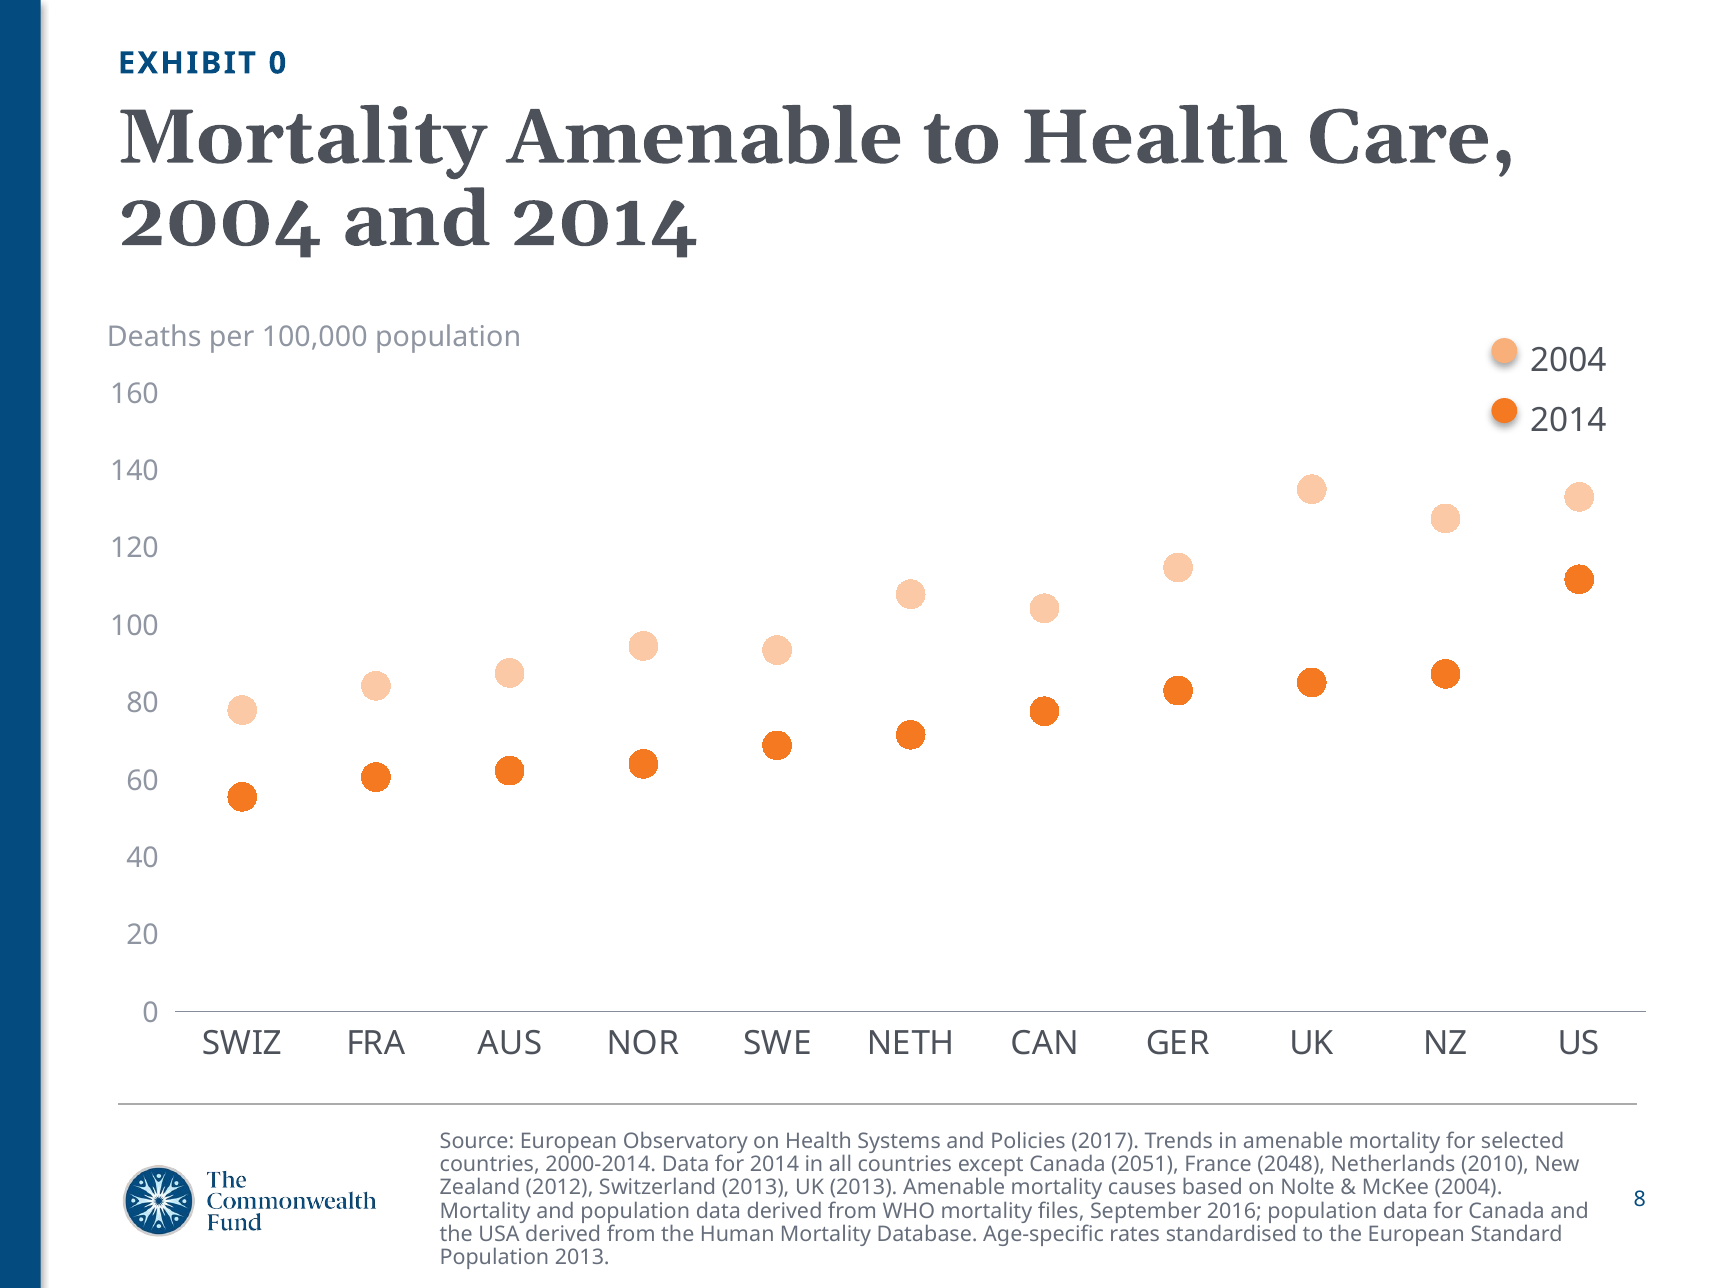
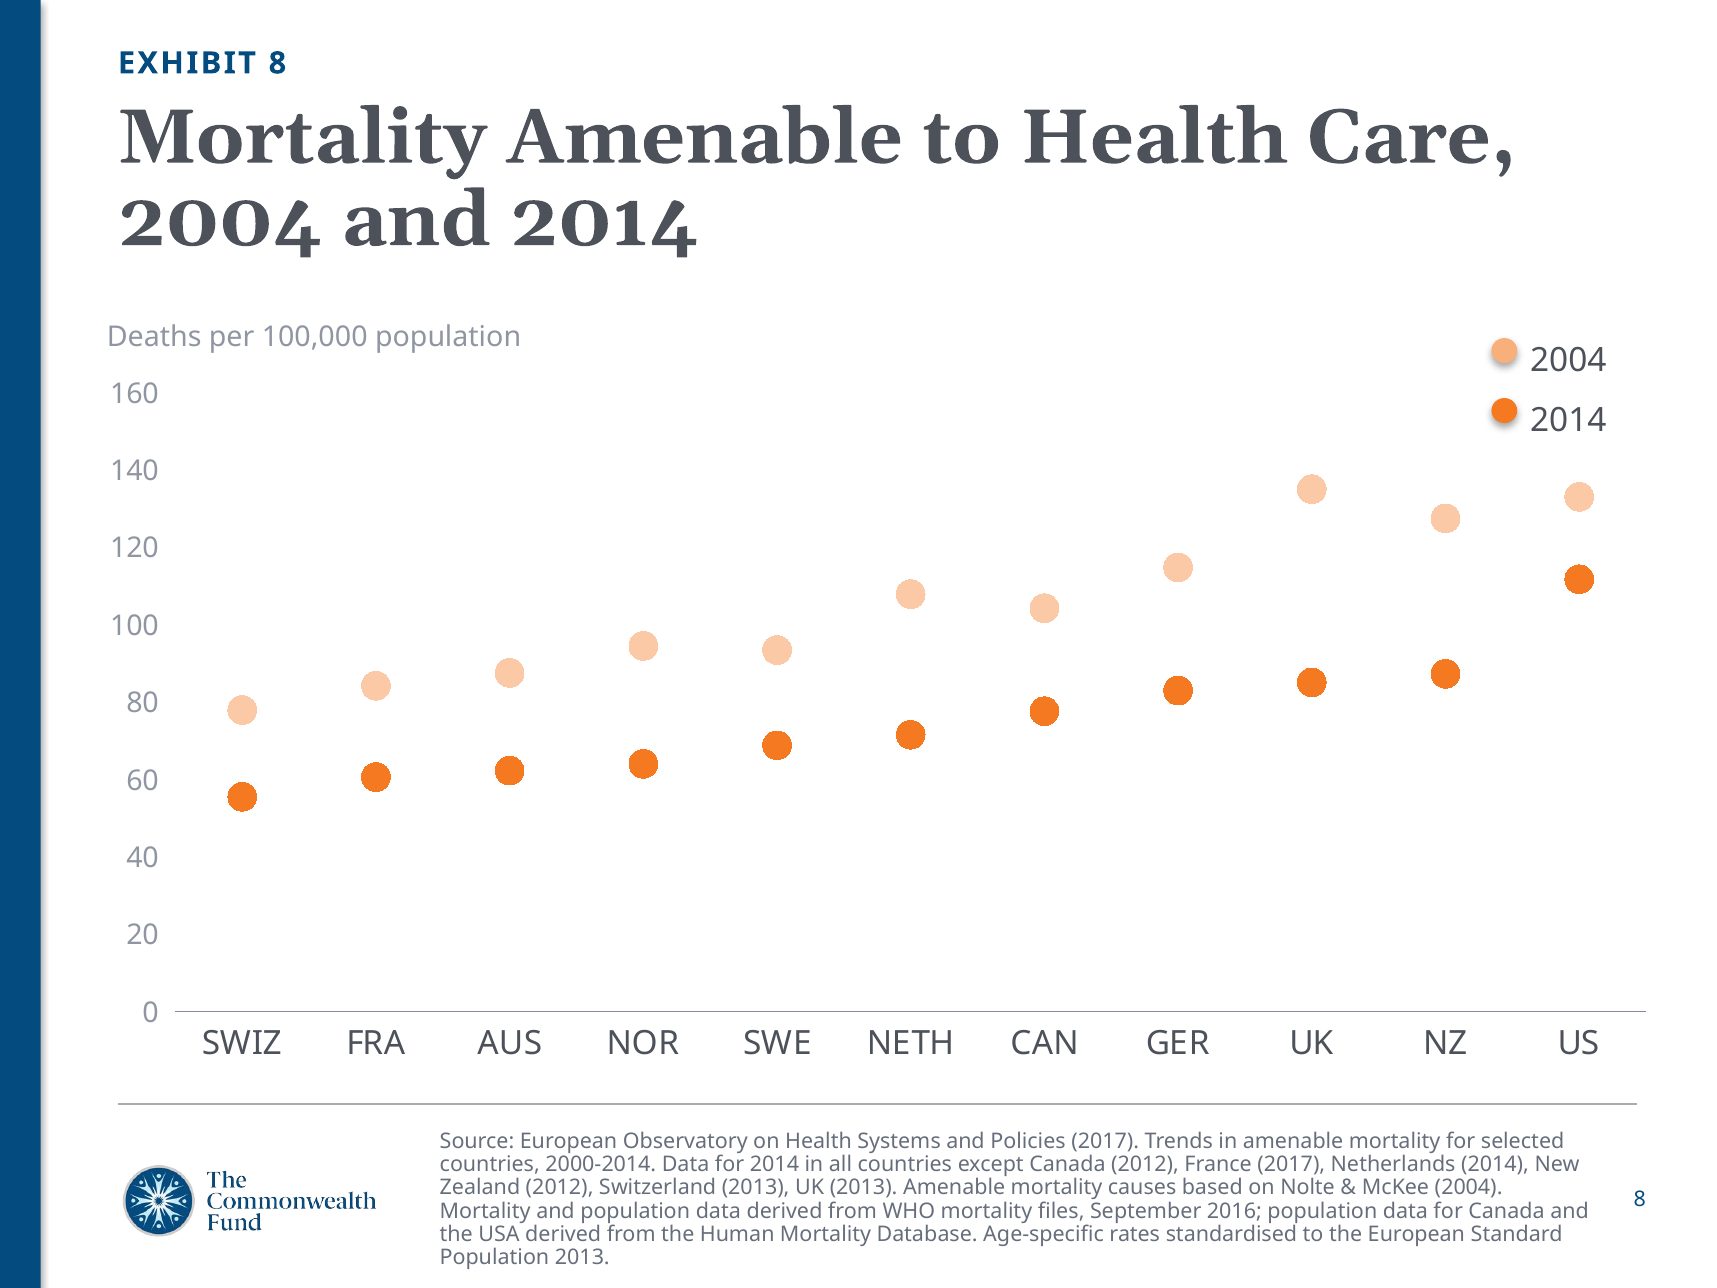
EXHIBIT 0: 0 -> 8
Canada 2051: 2051 -> 2012
France 2048: 2048 -> 2017
Netherlands 2010: 2010 -> 2014
